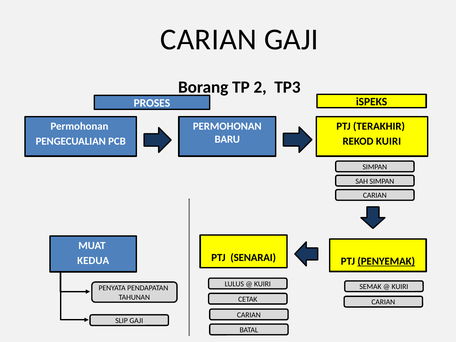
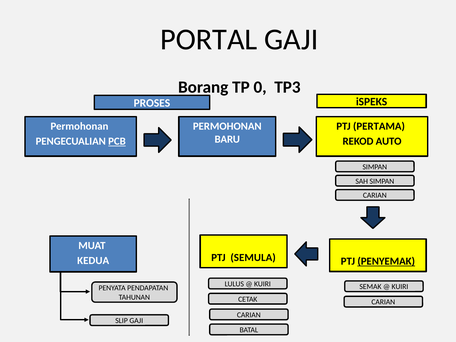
CARIAN at (209, 40): CARIAN -> PORTAL
2: 2 -> 0
TERAKHIR: TERAKHIR -> PERTAMA
PCB underline: none -> present
REKOD KUIRI: KUIRI -> AUTO
SENARAI: SENARAI -> SEMULA
